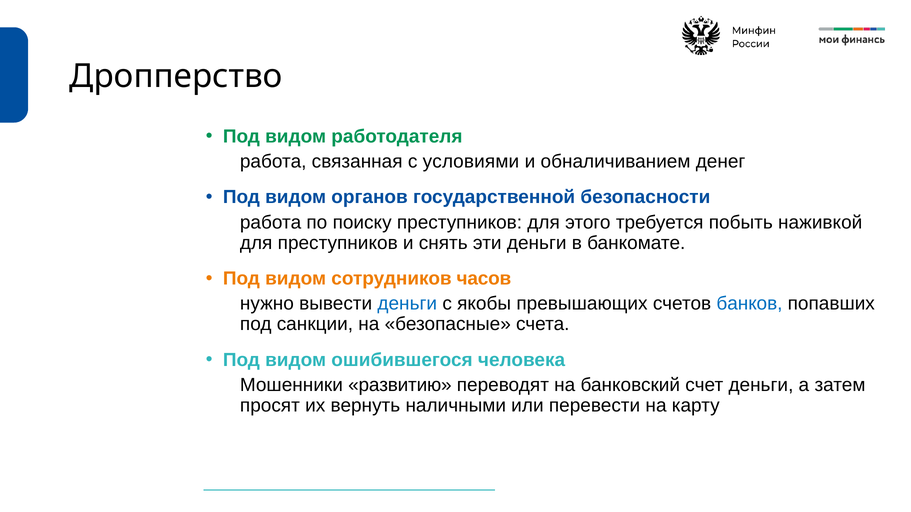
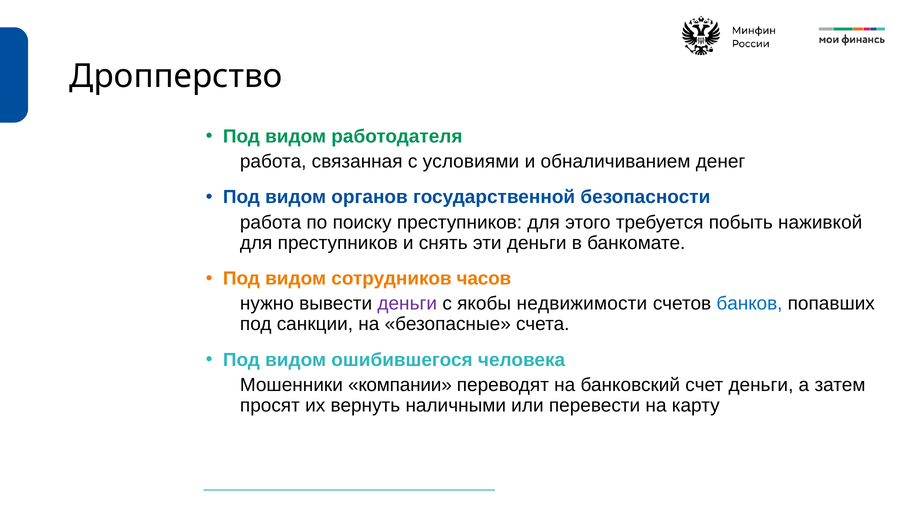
деньги at (407, 304) colour: blue -> purple
превышающих: превышающих -> недвижимости
развитию: развитию -> компании
